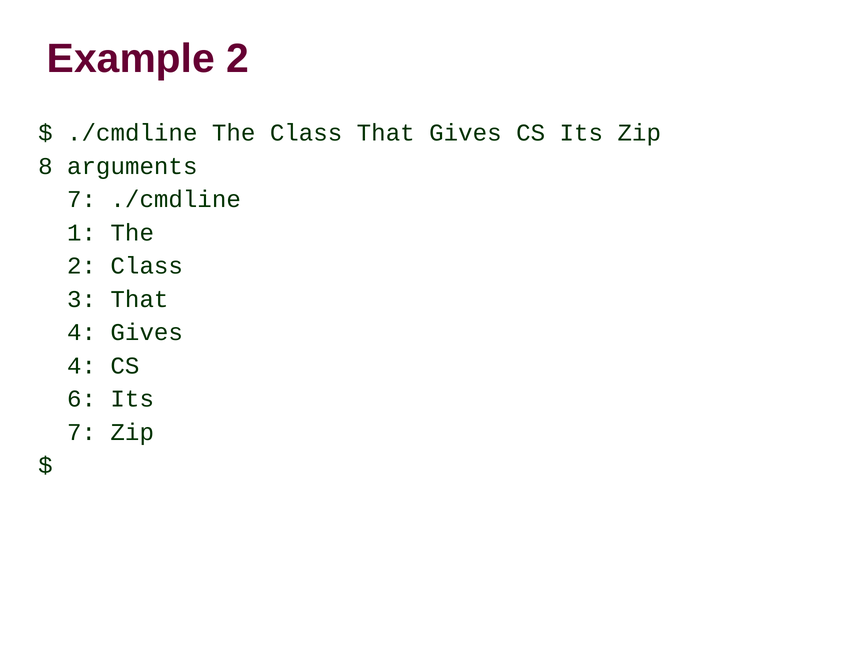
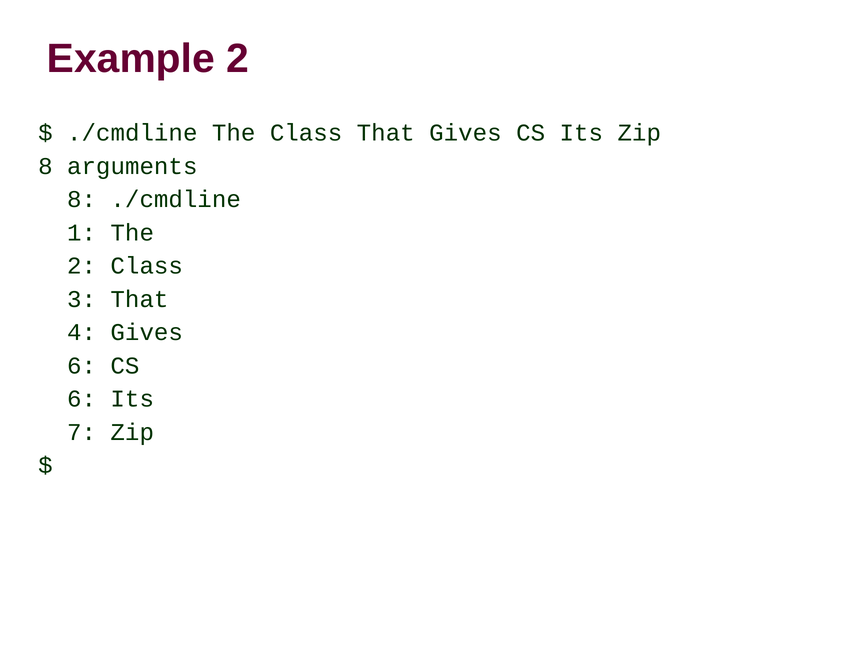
7 at (82, 200): 7 -> 8
4 at (82, 366): 4 -> 6
